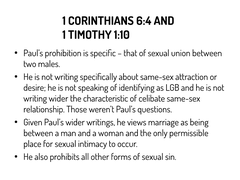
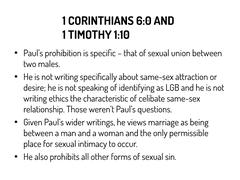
6:4: 6:4 -> 6:0
writing wider: wider -> ethics
